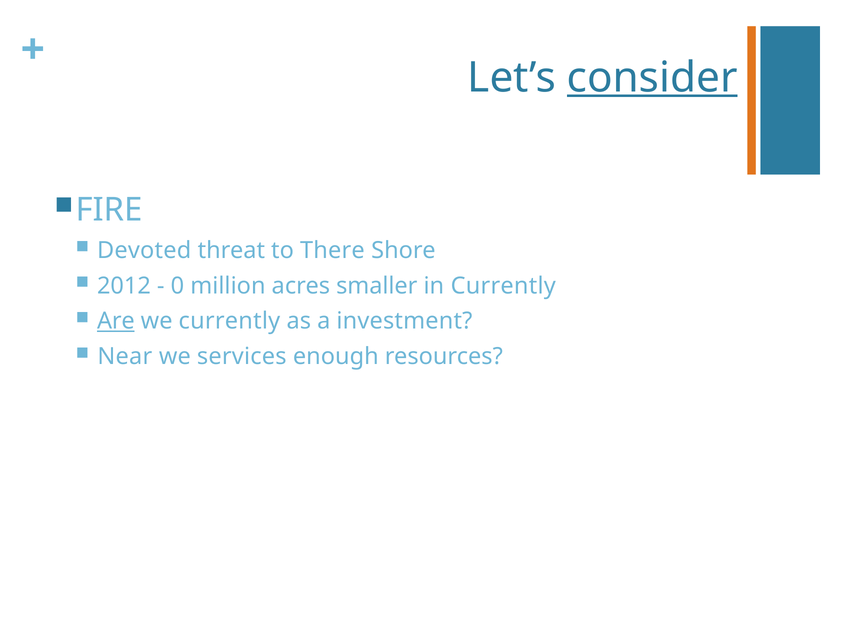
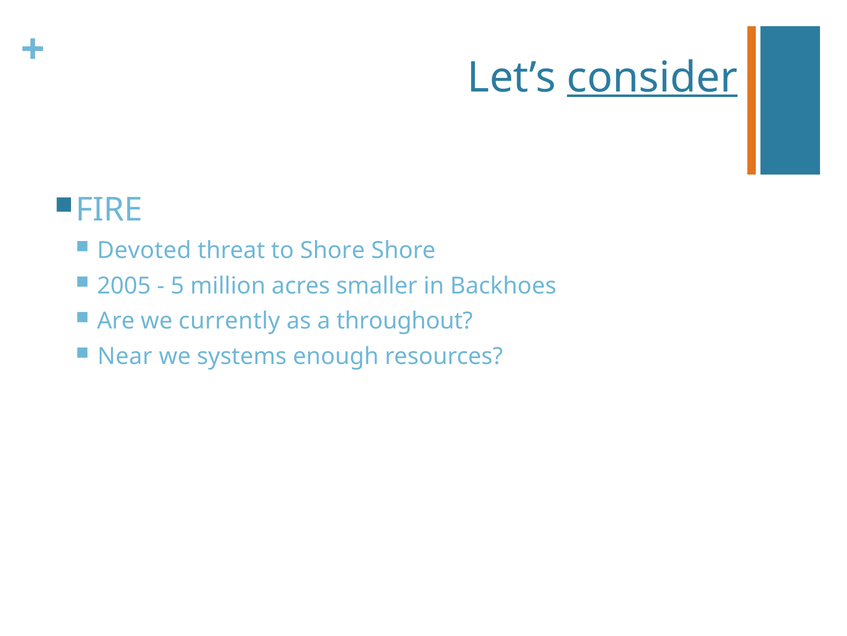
to There: There -> Shore
2012: 2012 -> 2005
0: 0 -> 5
in Currently: Currently -> Backhoes
Are underline: present -> none
investment: investment -> throughout
services: services -> systems
